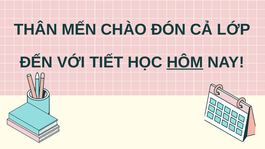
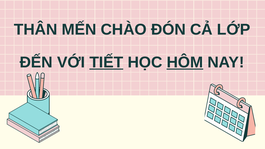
TIẾT underline: none -> present
